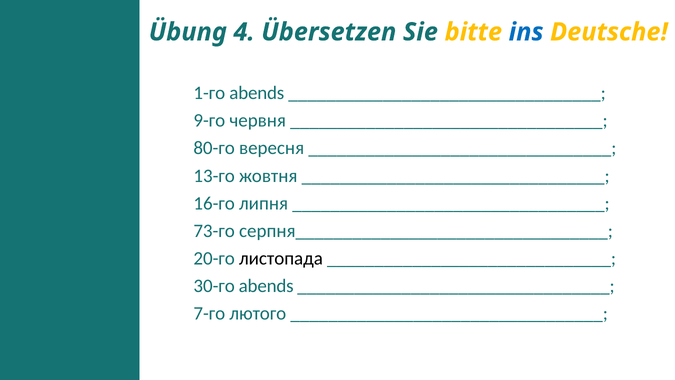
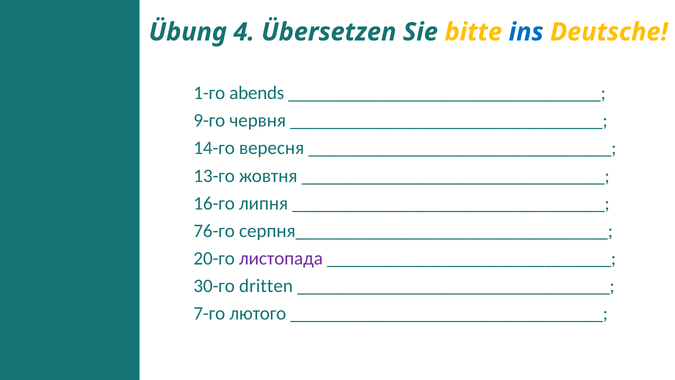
80-го: 80-го -> 14-го
73-го: 73-го -> 76-го
листопада colour: black -> purple
30-го abends: abends -> dritten
